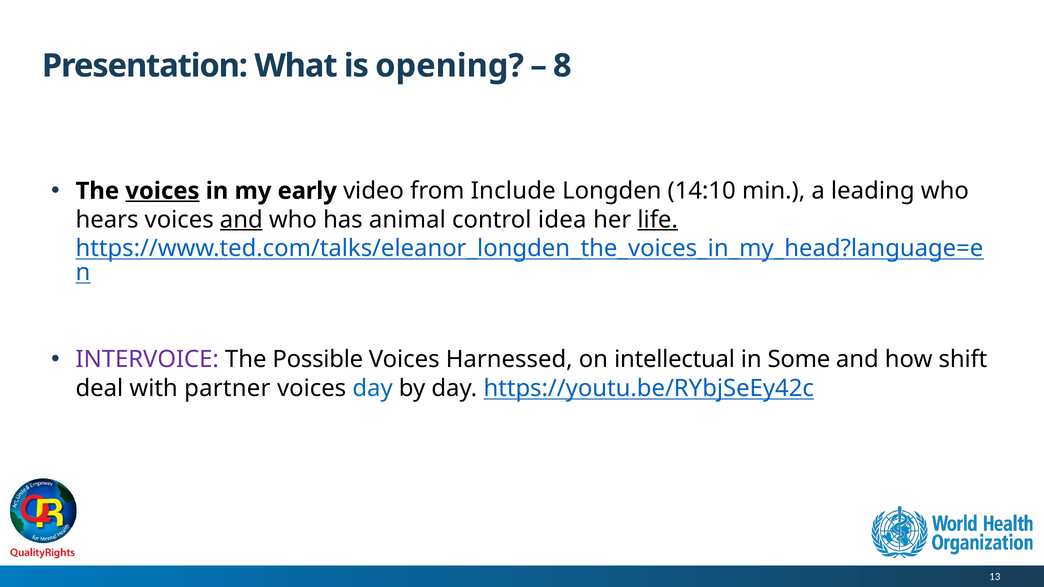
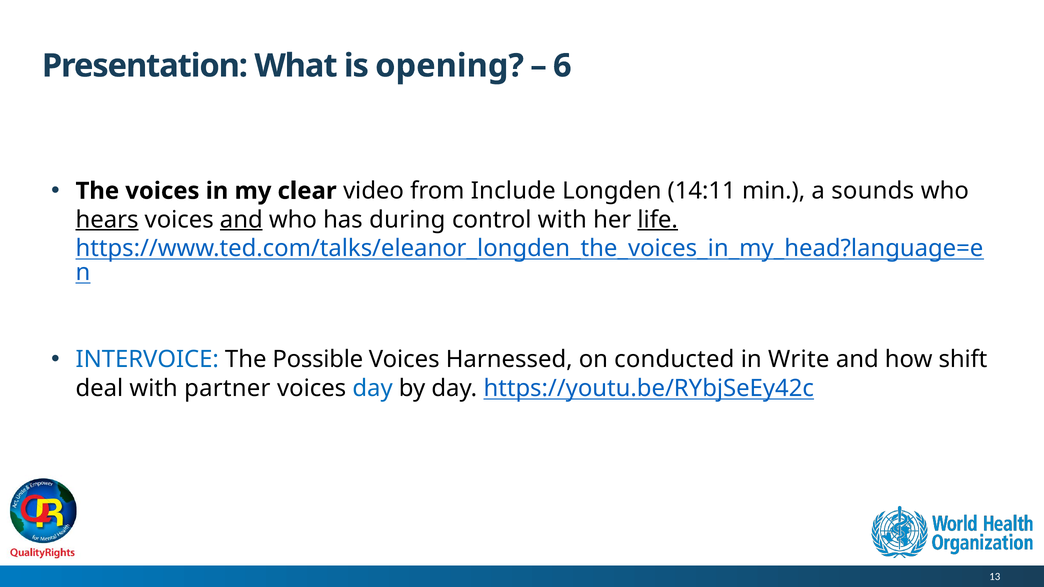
8: 8 -> 6
voices at (162, 191) underline: present -> none
early: early -> clear
14:10: 14:10 -> 14:11
leading: leading -> sounds
hears underline: none -> present
animal: animal -> during
control idea: idea -> with
INTERVOICE colour: purple -> blue
intellectual: intellectual -> conducted
Some: Some -> Write
